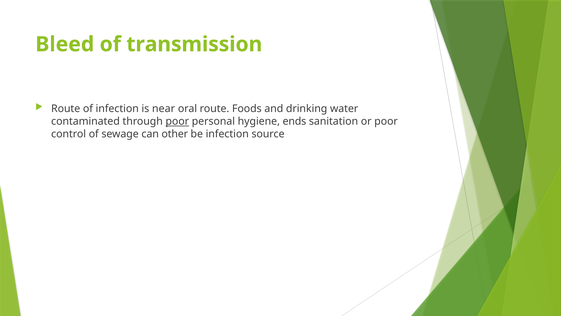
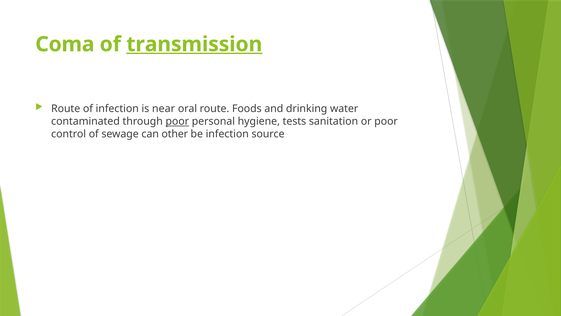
Bleed: Bleed -> Coma
transmission underline: none -> present
ends: ends -> tests
